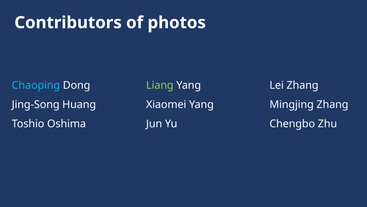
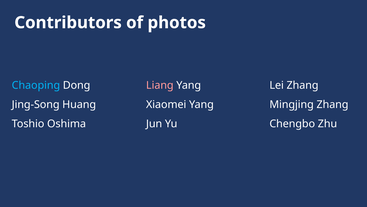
Liang colour: light green -> pink
